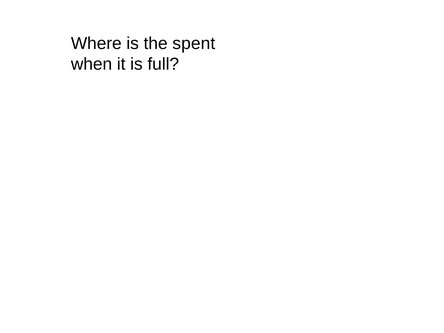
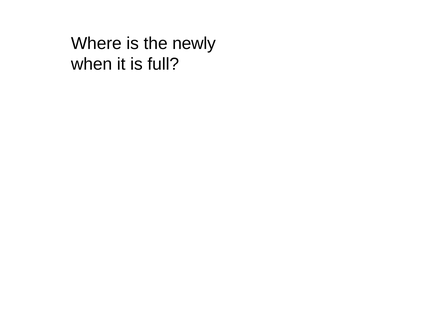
spent: spent -> newly
